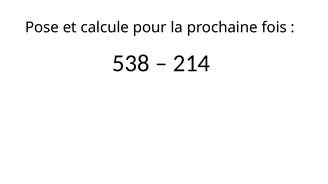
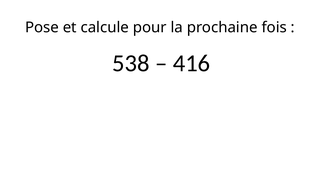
214: 214 -> 416
